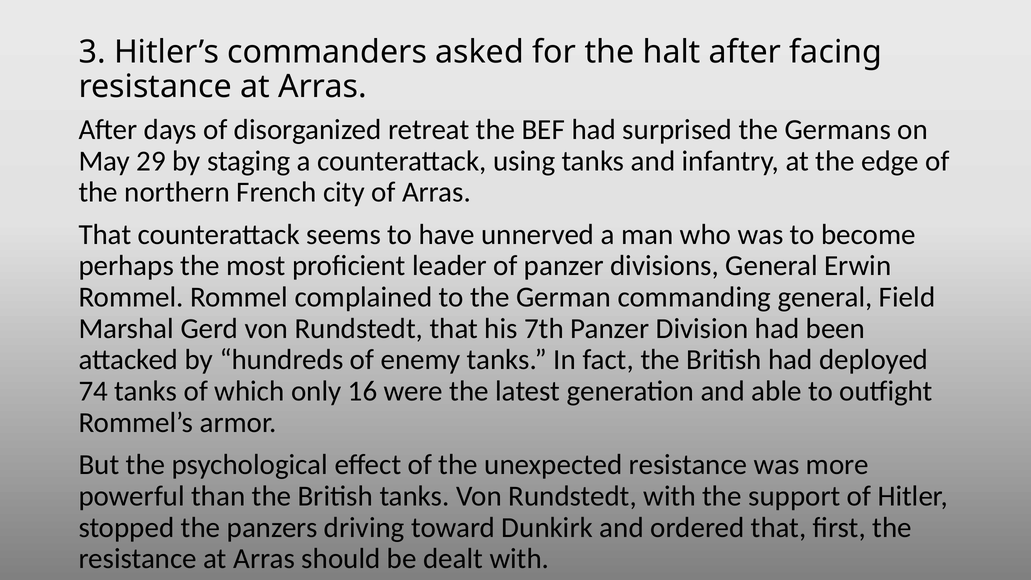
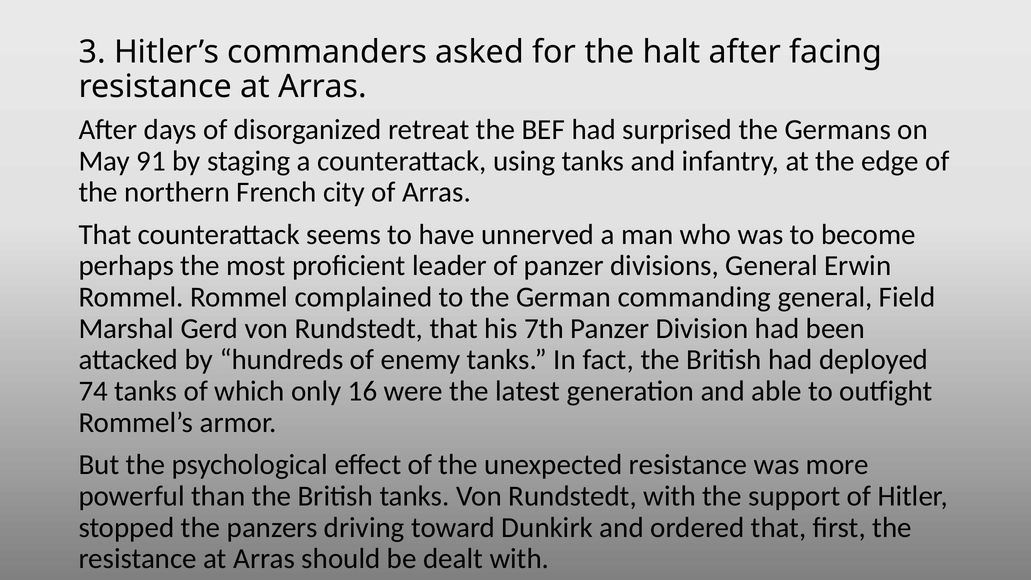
29: 29 -> 91
